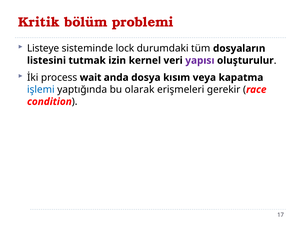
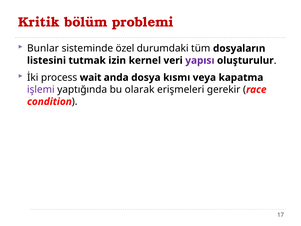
Listeye: Listeye -> Bunlar
lock: lock -> özel
kısım: kısım -> kısmı
işlemi colour: blue -> purple
